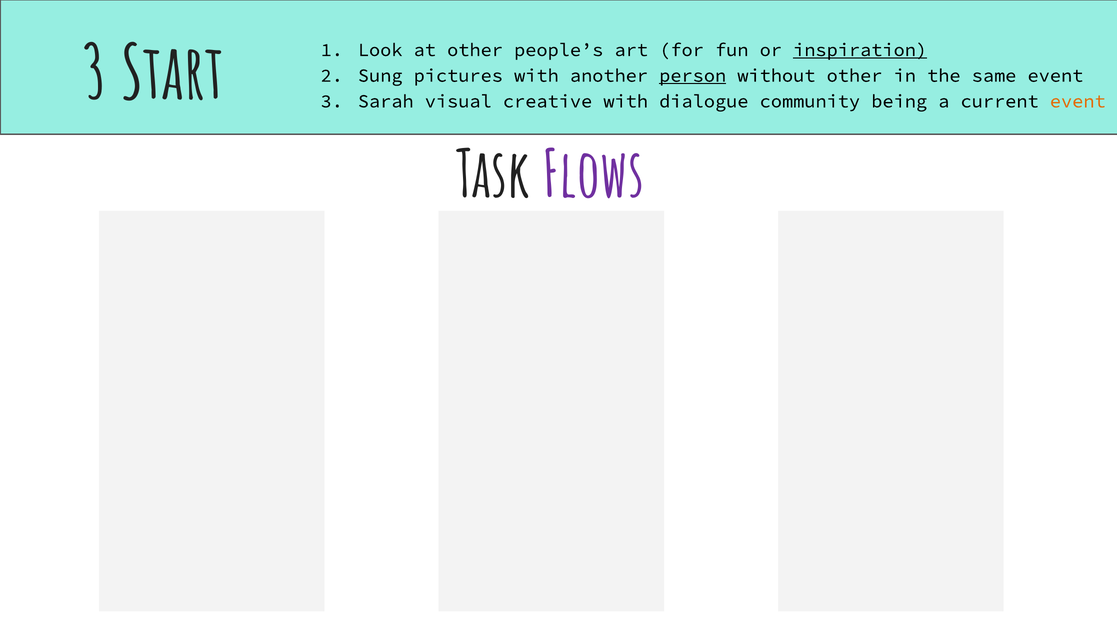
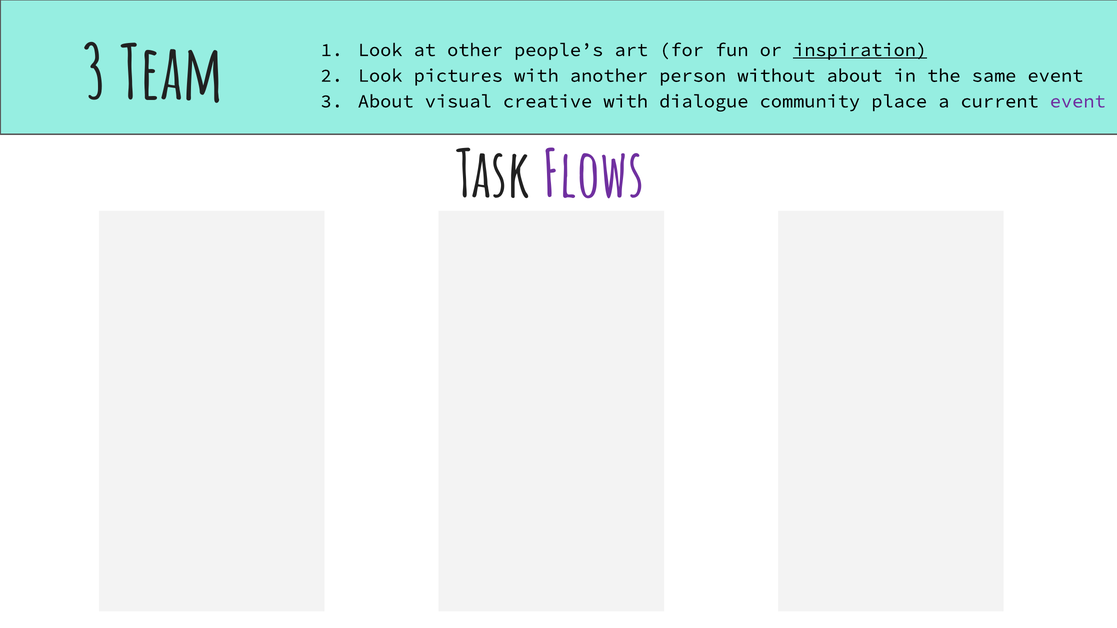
Start: Start -> Team
Sung at (380, 76): Sung -> Look
person underline: present -> none
without other: other -> about
3 Sarah: Sarah -> About
being: being -> place
event at (1078, 101) colour: orange -> purple
